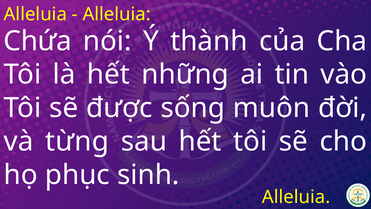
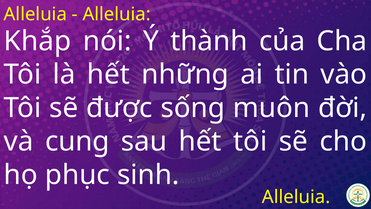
Chứa: Chứa -> Khắp
từng: từng -> cung
